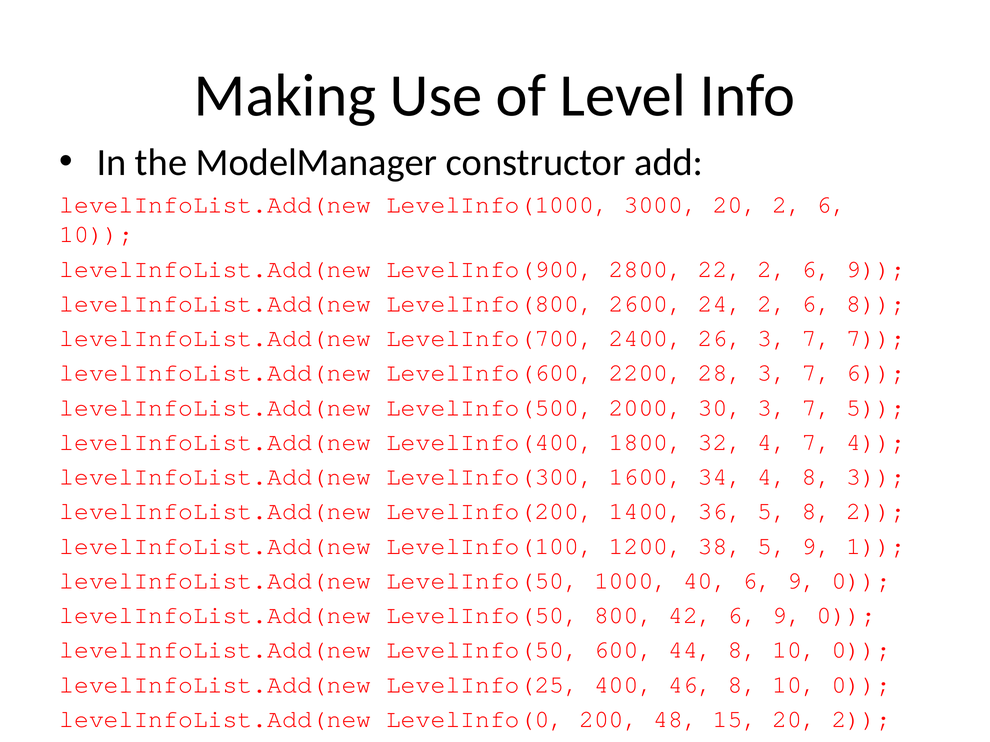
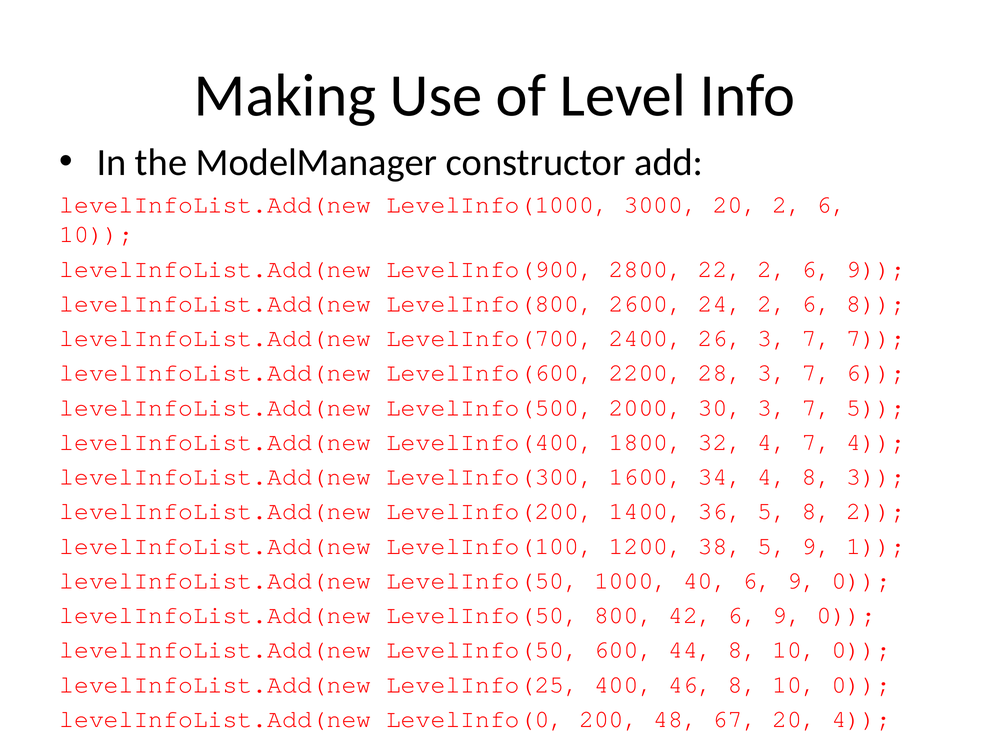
15: 15 -> 67
2 at (861, 720): 2 -> 4
